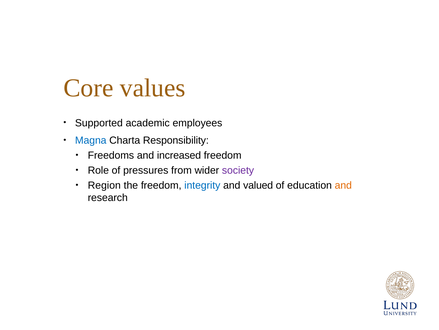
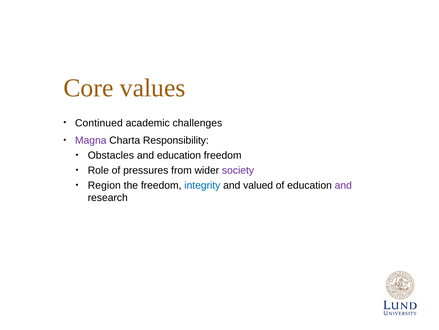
Supported: Supported -> Continued
employees: employees -> challenges
Magna colour: blue -> purple
Freedoms: Freedoms -> Obstacles
and increased: increased -> education
and at (343, 185) colour: orange -> purple
